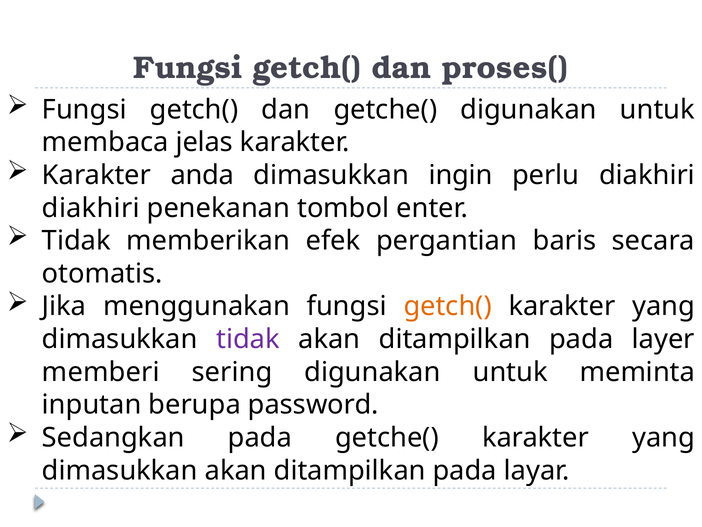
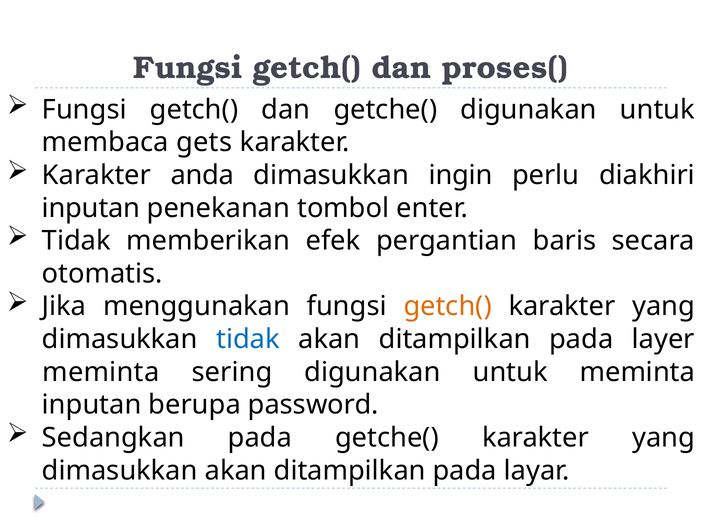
jelas: jelas -> gets
diakhiri at (91, 208): diakhiri -> inputan
tidak at (248, 339) colour: purple -> blue
memberi at (101, 372): memberi -> meminta
